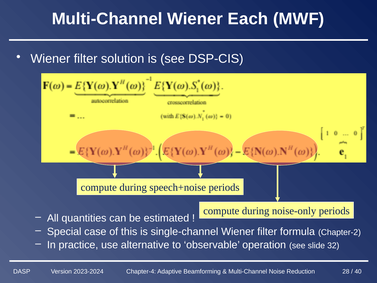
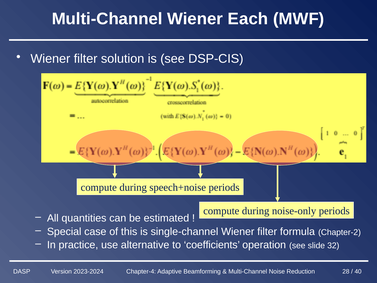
observable: observable -> coefficients
